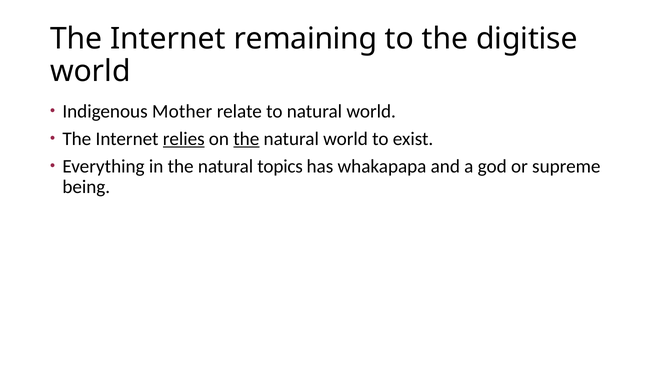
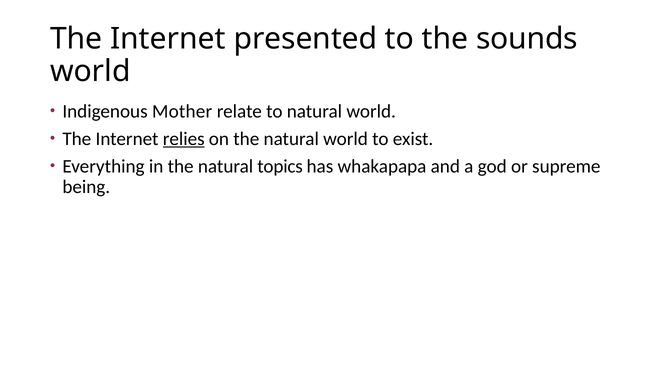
remaining: remaining -> presented
digitise: digitise -> sounds
the at (246, 139) underline: present -> none
